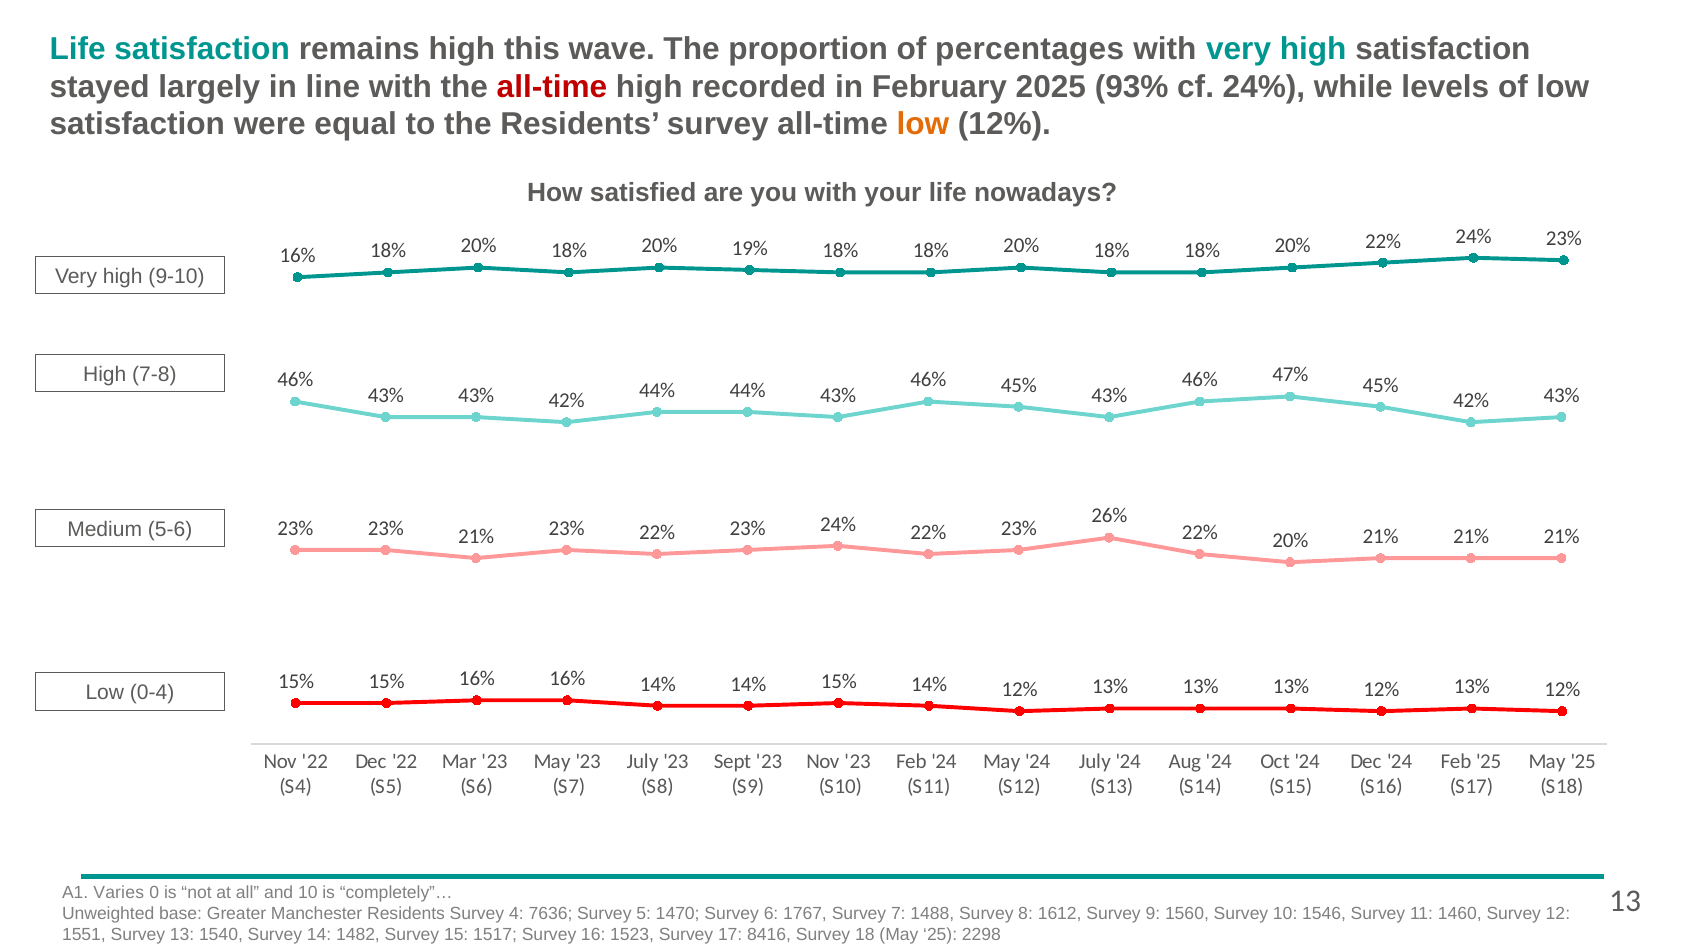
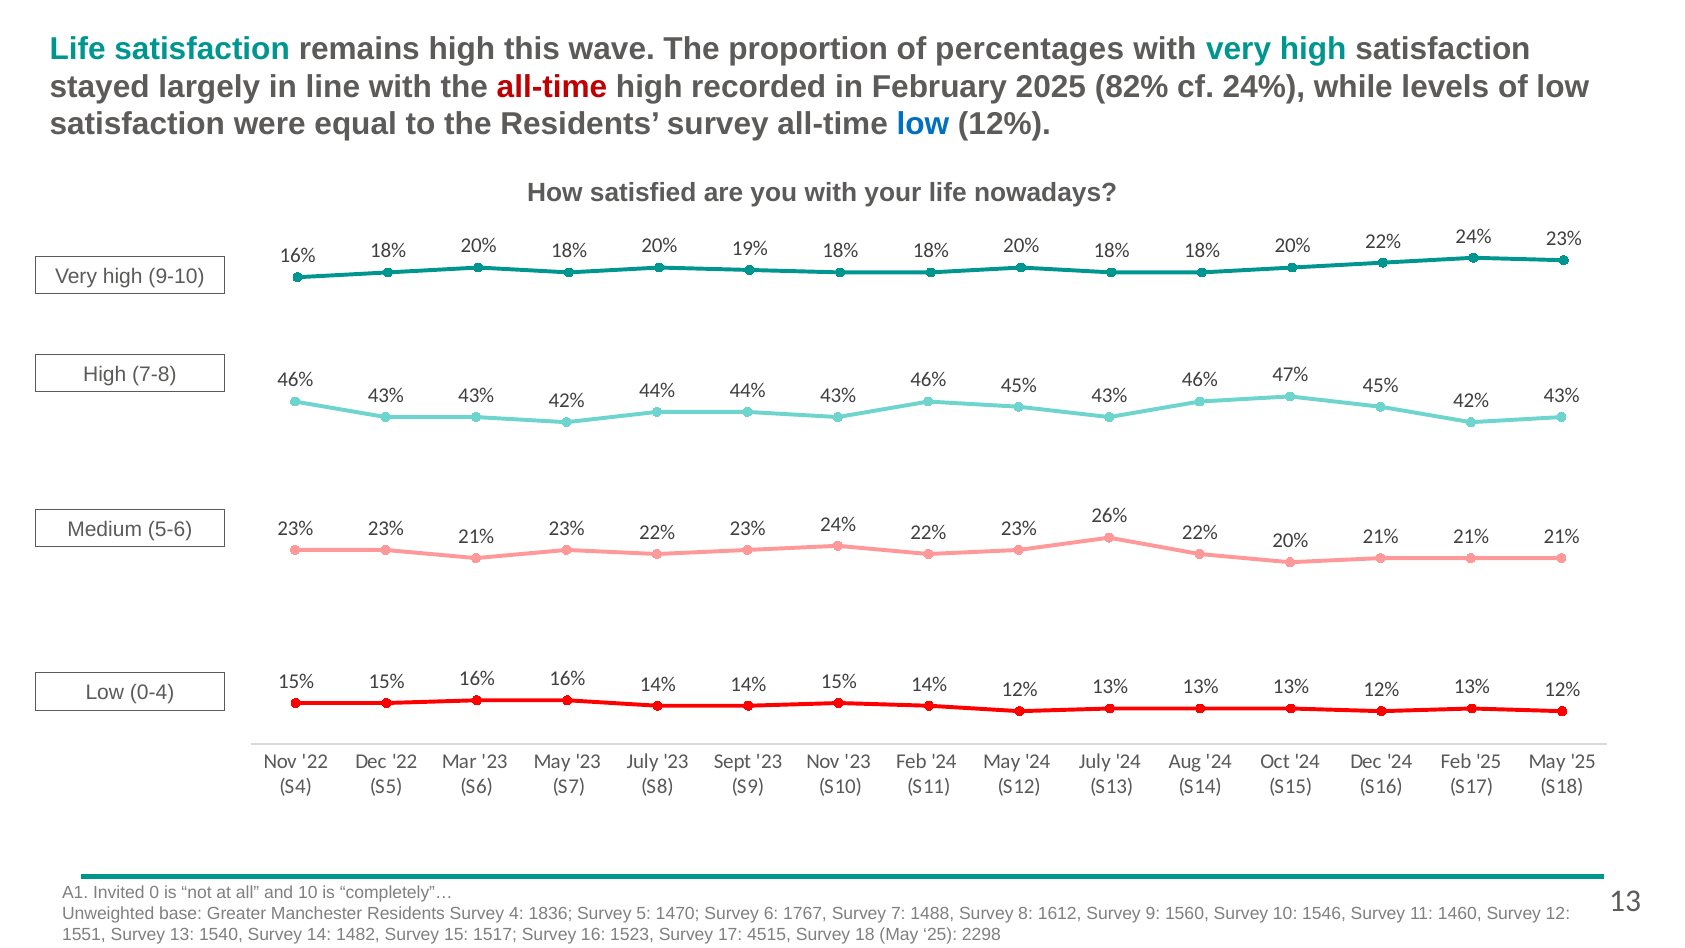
93%: 93% -> 82%
low at (923, 125) colour: orange -> blue
Varies: Varies -> Invited
7636: 7636 -> 1836
8416: 8416 -> 4515
